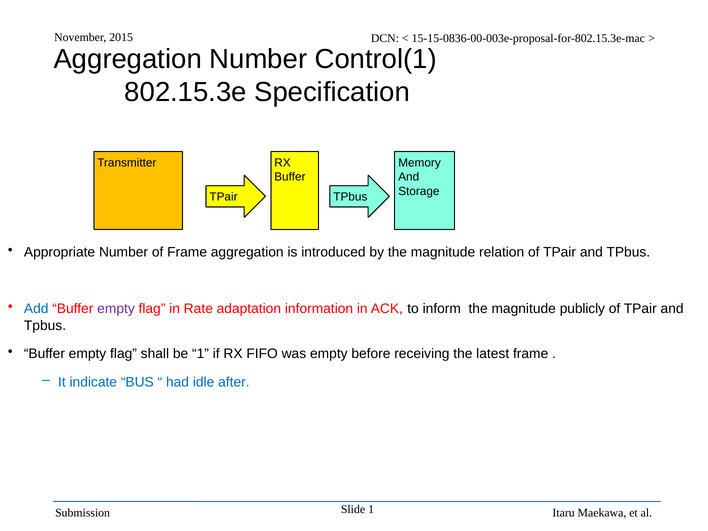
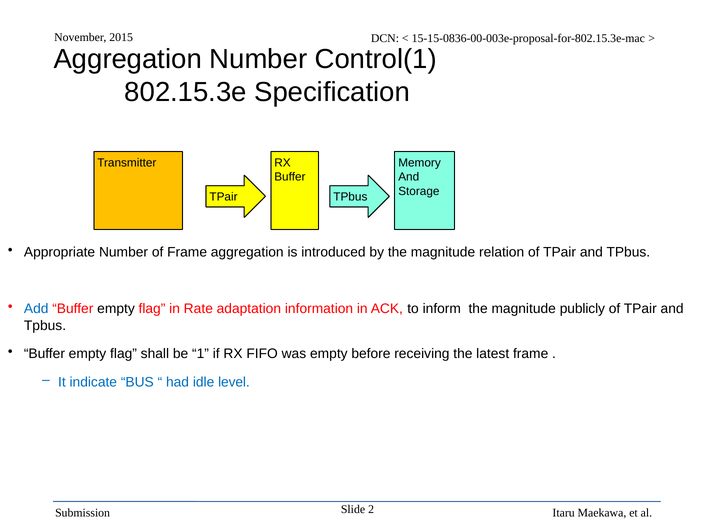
empty at (116, 309) colour: purple -> black
after: after -> level
Slide 1: 1 -> 2
